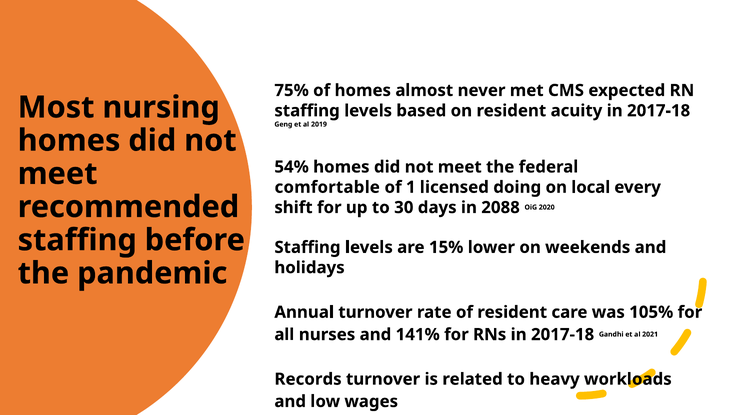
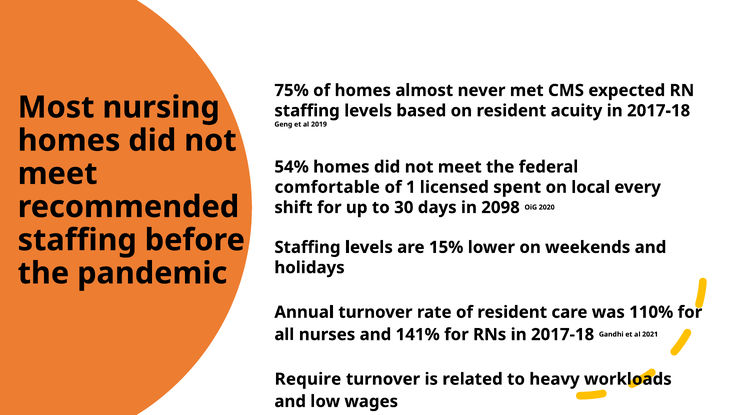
doing: doing -> spent
2088: 2088 -> 2098
105%: 105% -> 110%
Records: Records -> Require
